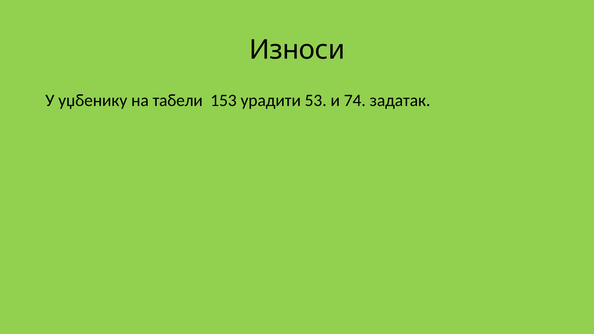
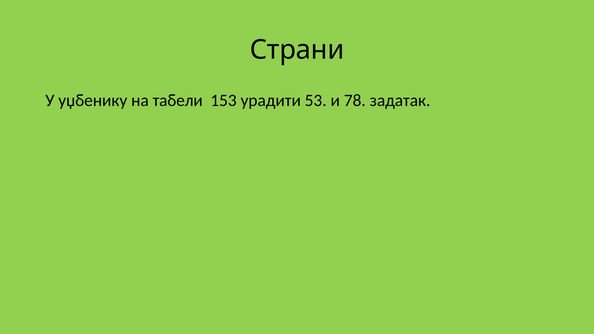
Износи: Износи -> Страни
74: 74 -> 78
